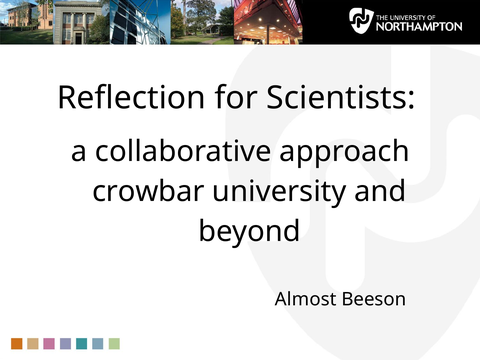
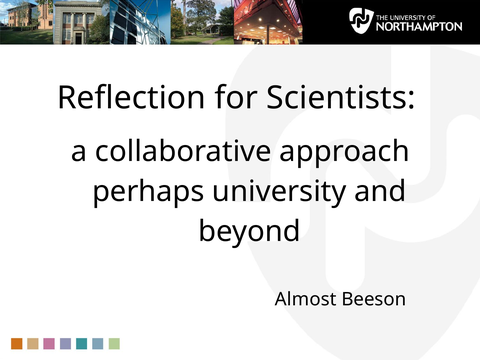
crowbar: crowbar -> perhaps
